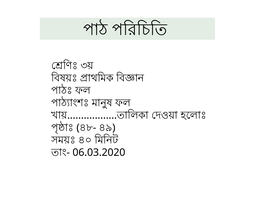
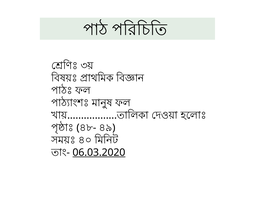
06.03.2020 underline: none -> present
